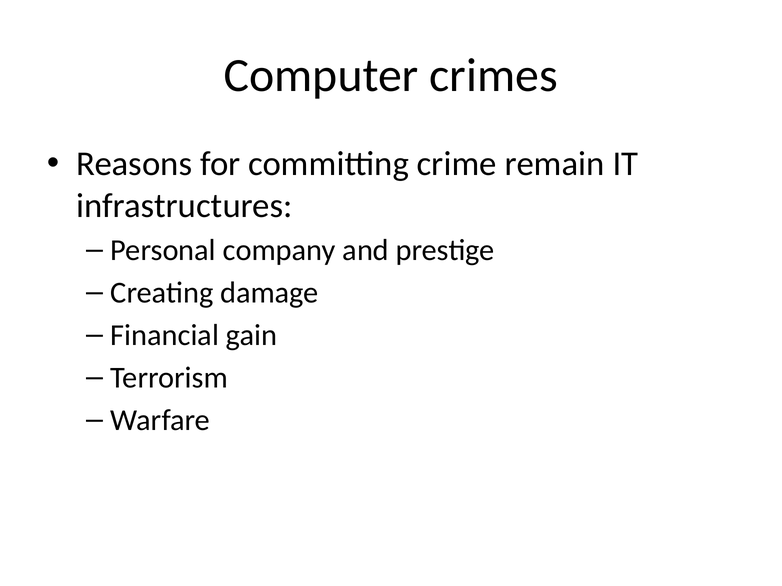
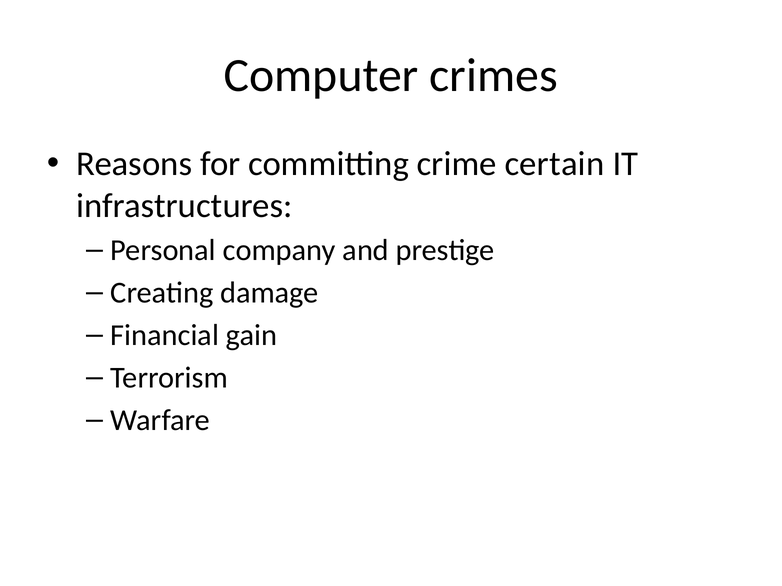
remain: remain -> certain
